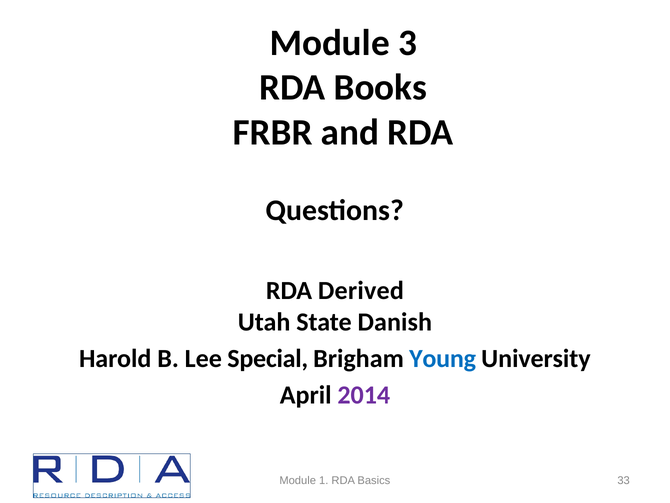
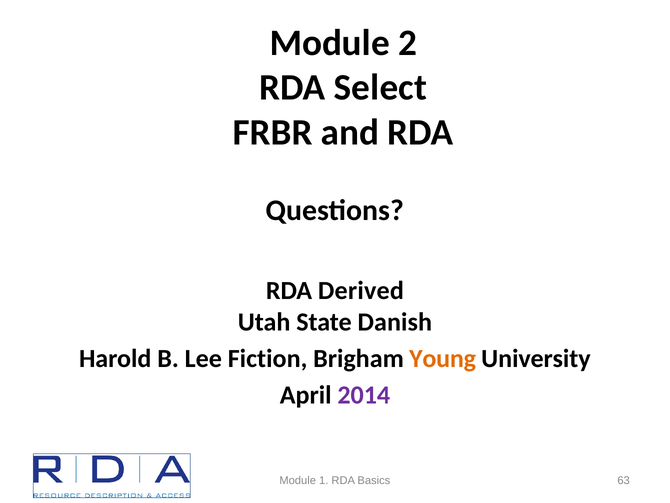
3: 3 -> 2
Books: Books -> Select
Special: Special -> Fiction
Young colour: blue -> orange
33: 33 -> 63
